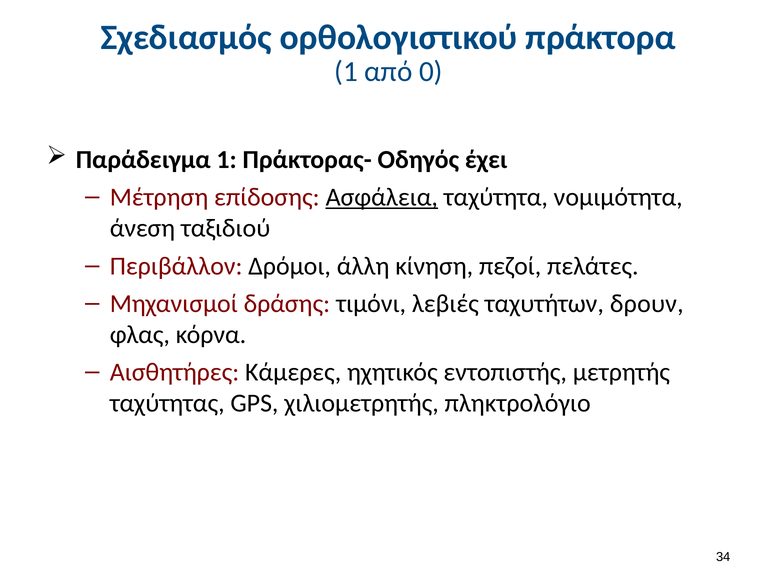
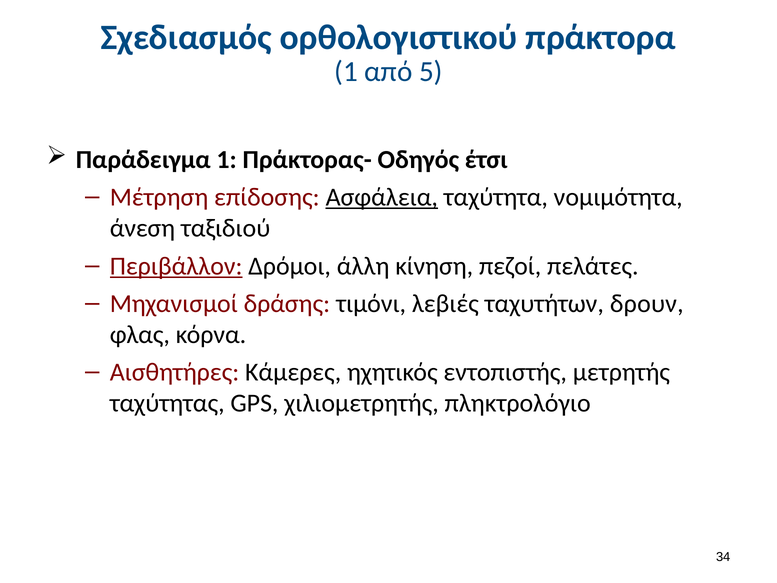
0: 0 -> 5
έχει: έχει -> έτσι
Περιβάλλον underline: none -> present
